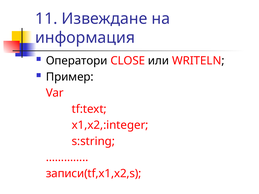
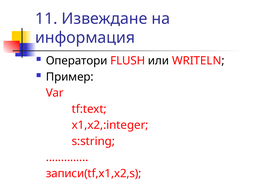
CLOSE: CLOSE -> FLUSH
